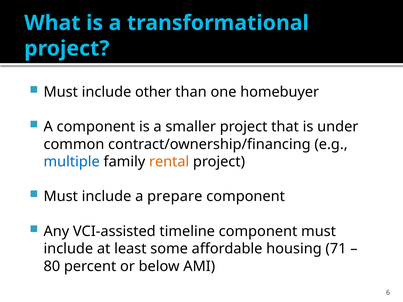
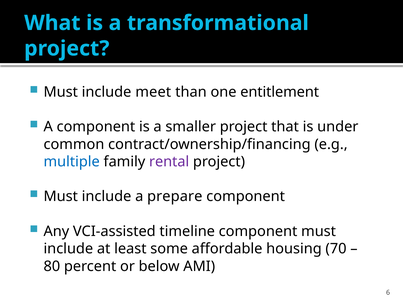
other: other -> meet
homebuyer: homebuyer -> entitlement
rental colour: orange -> purple
71: 71 -> 70
